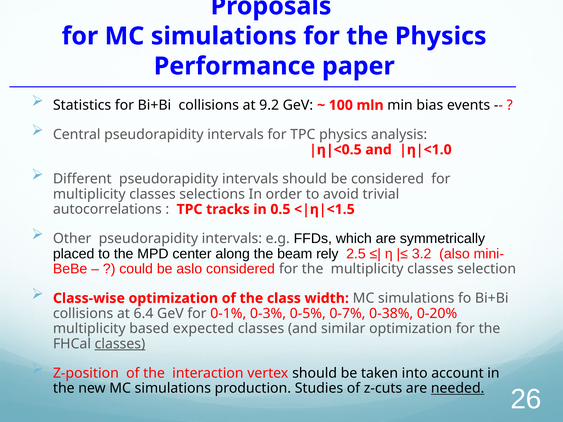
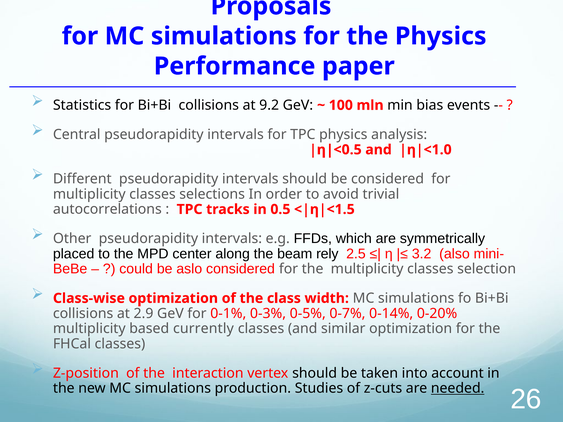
6.4: 6.4 -> 2.9
0-38%: 0-38% -> 0-14%
expected: expected -> currently
classes at (120, 344) underline: present -> none
